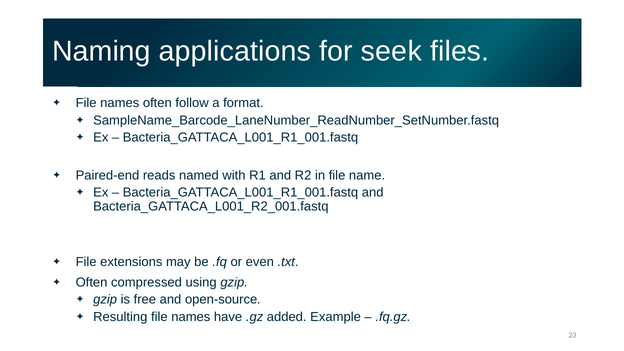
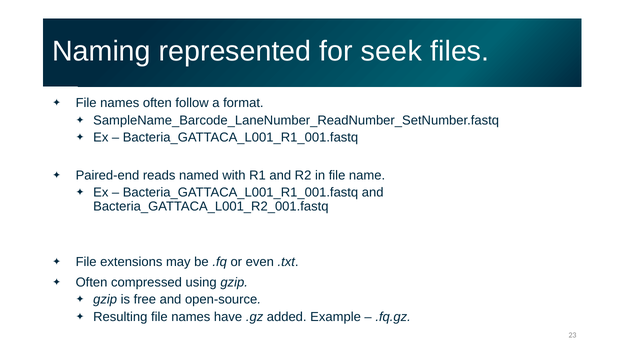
applications: applications -> represented
